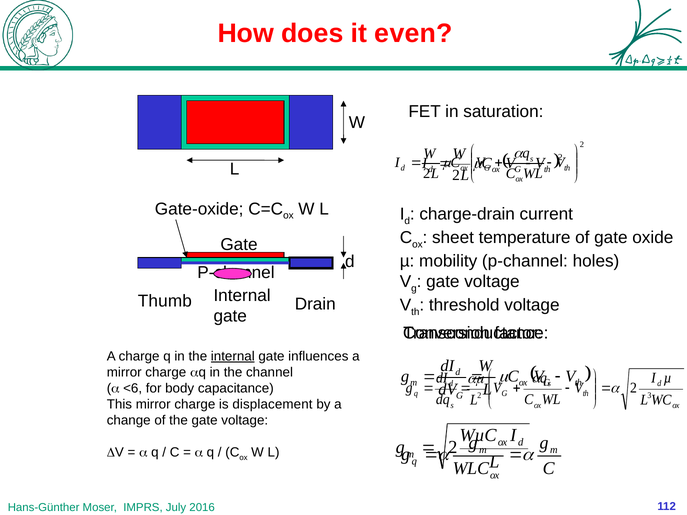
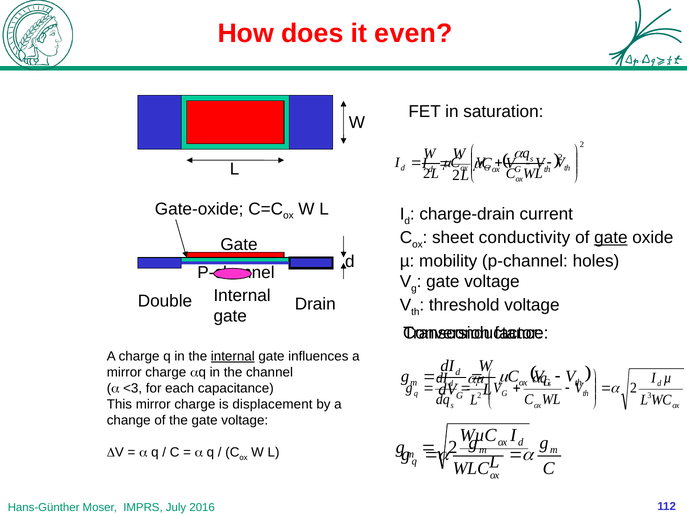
temperature: temperature -> conductivity
gate at (611, 238) underline: none -> present
Thumb: Thumb -> Double
<6: <6 -> <3
body: body -> each
